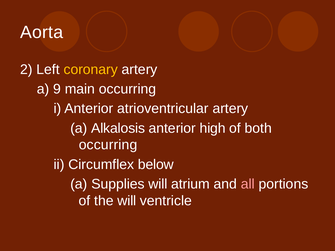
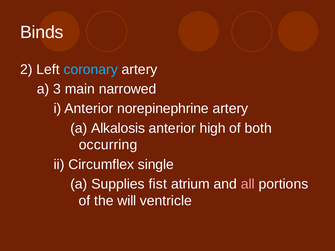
Aorta: Aorta -> Binds
coronary colour: yellow -> light blue
9: 9 -> 3
main occurring: occurring -> narrowed
atrioventricular: atrioventricular -> norepinephrine
below: below -> single
Supplies will: will -> fist
